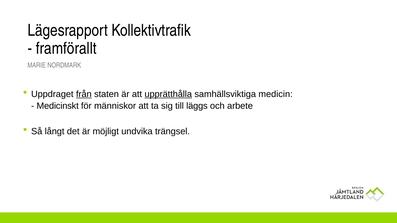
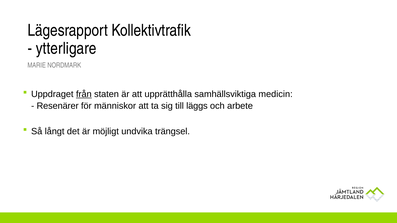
framförallt: framförallt -> ytterligare
upprätthålla underline: present -> none
Medicinskt: Medicinskt -> Resenärer
